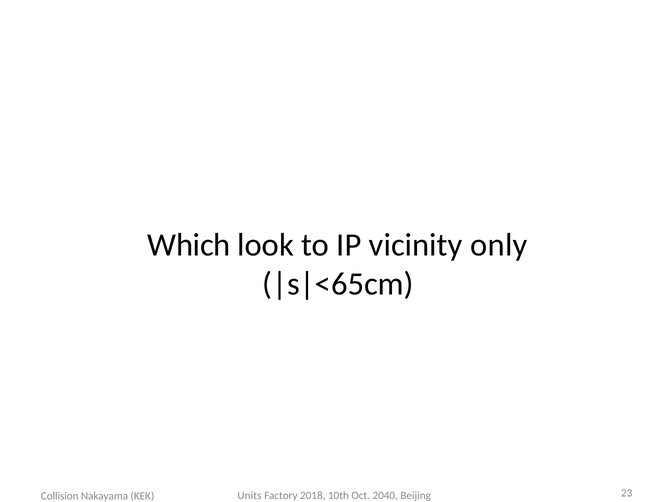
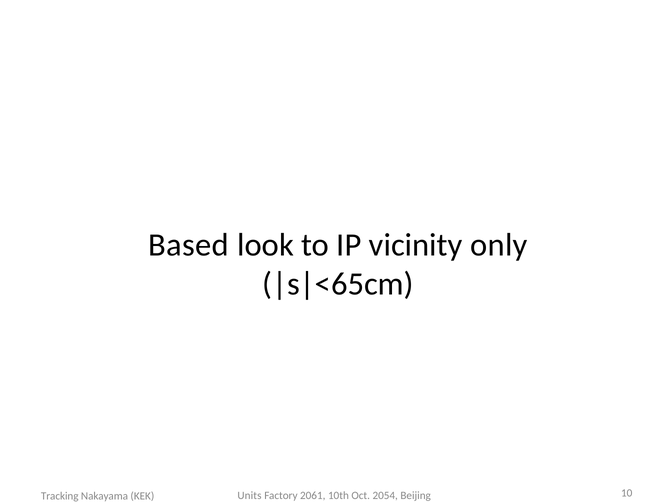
Which: Which -> Based
Collision: Collision -> Tracking
2018: 2018 -> 2061
2040: 2040 -> 2054
23: 23 -> 10
